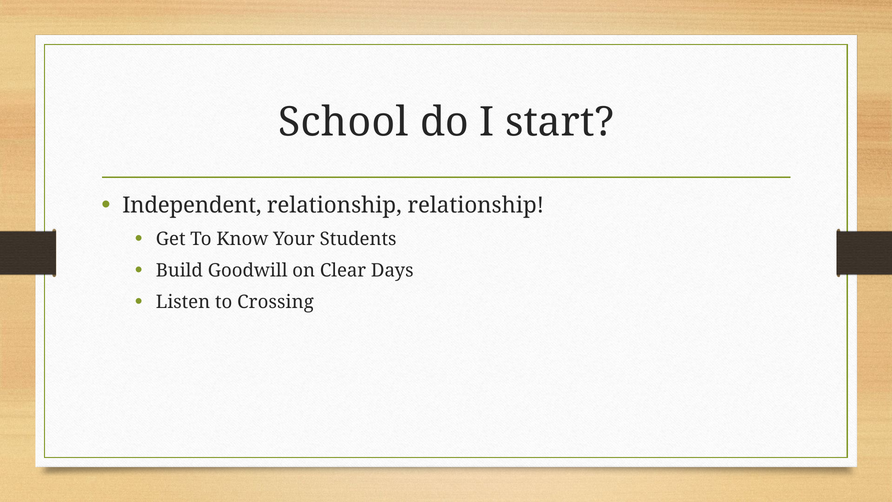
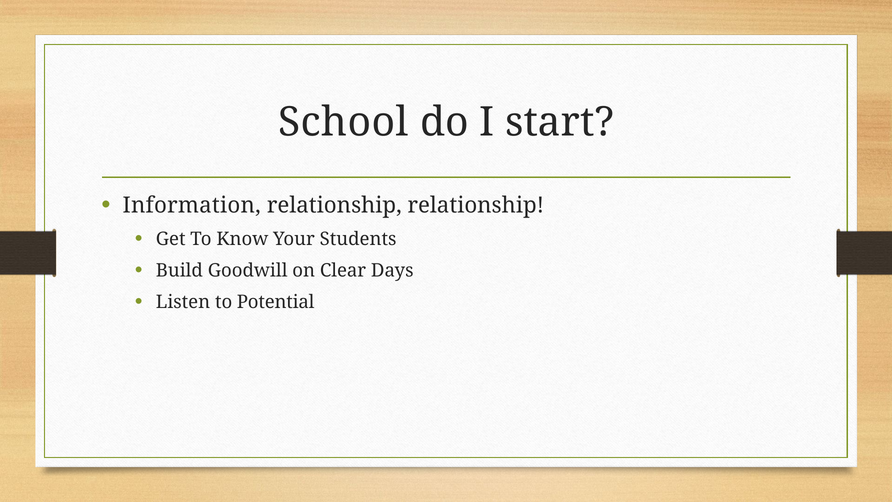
Independent: Independent -> Information
Crossing: Crossing -> Potential
